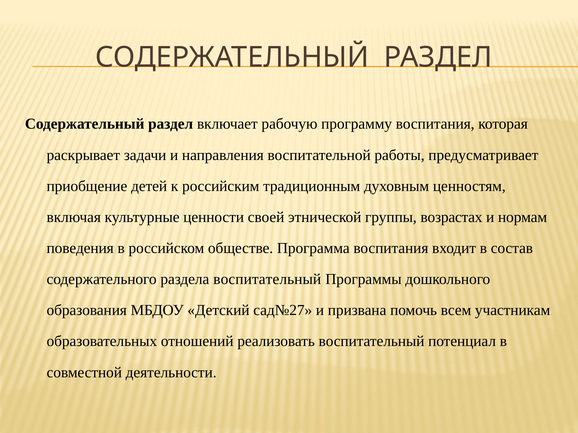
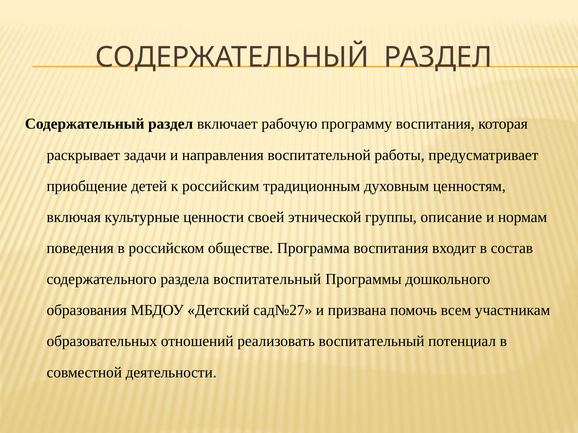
возрастах: возрастах -> описание
